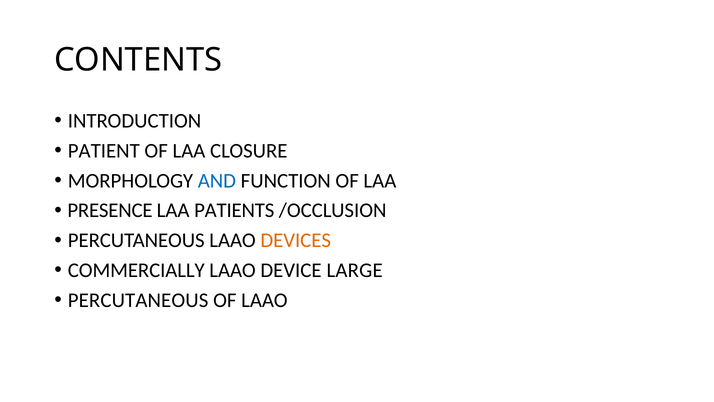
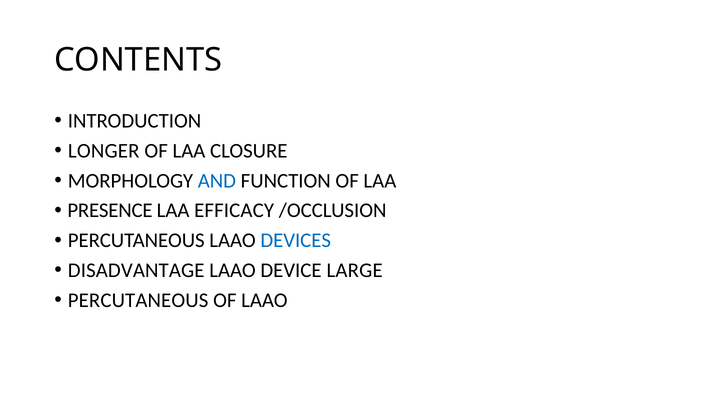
PATIENT: PATIENT -> LONGER
PATIENTS: PATIENTS -> EFFICACY
DEVICES colour: orange -> blue
COMMERCIALLY: COMMERCIALLY -> DISADVANTAGE
